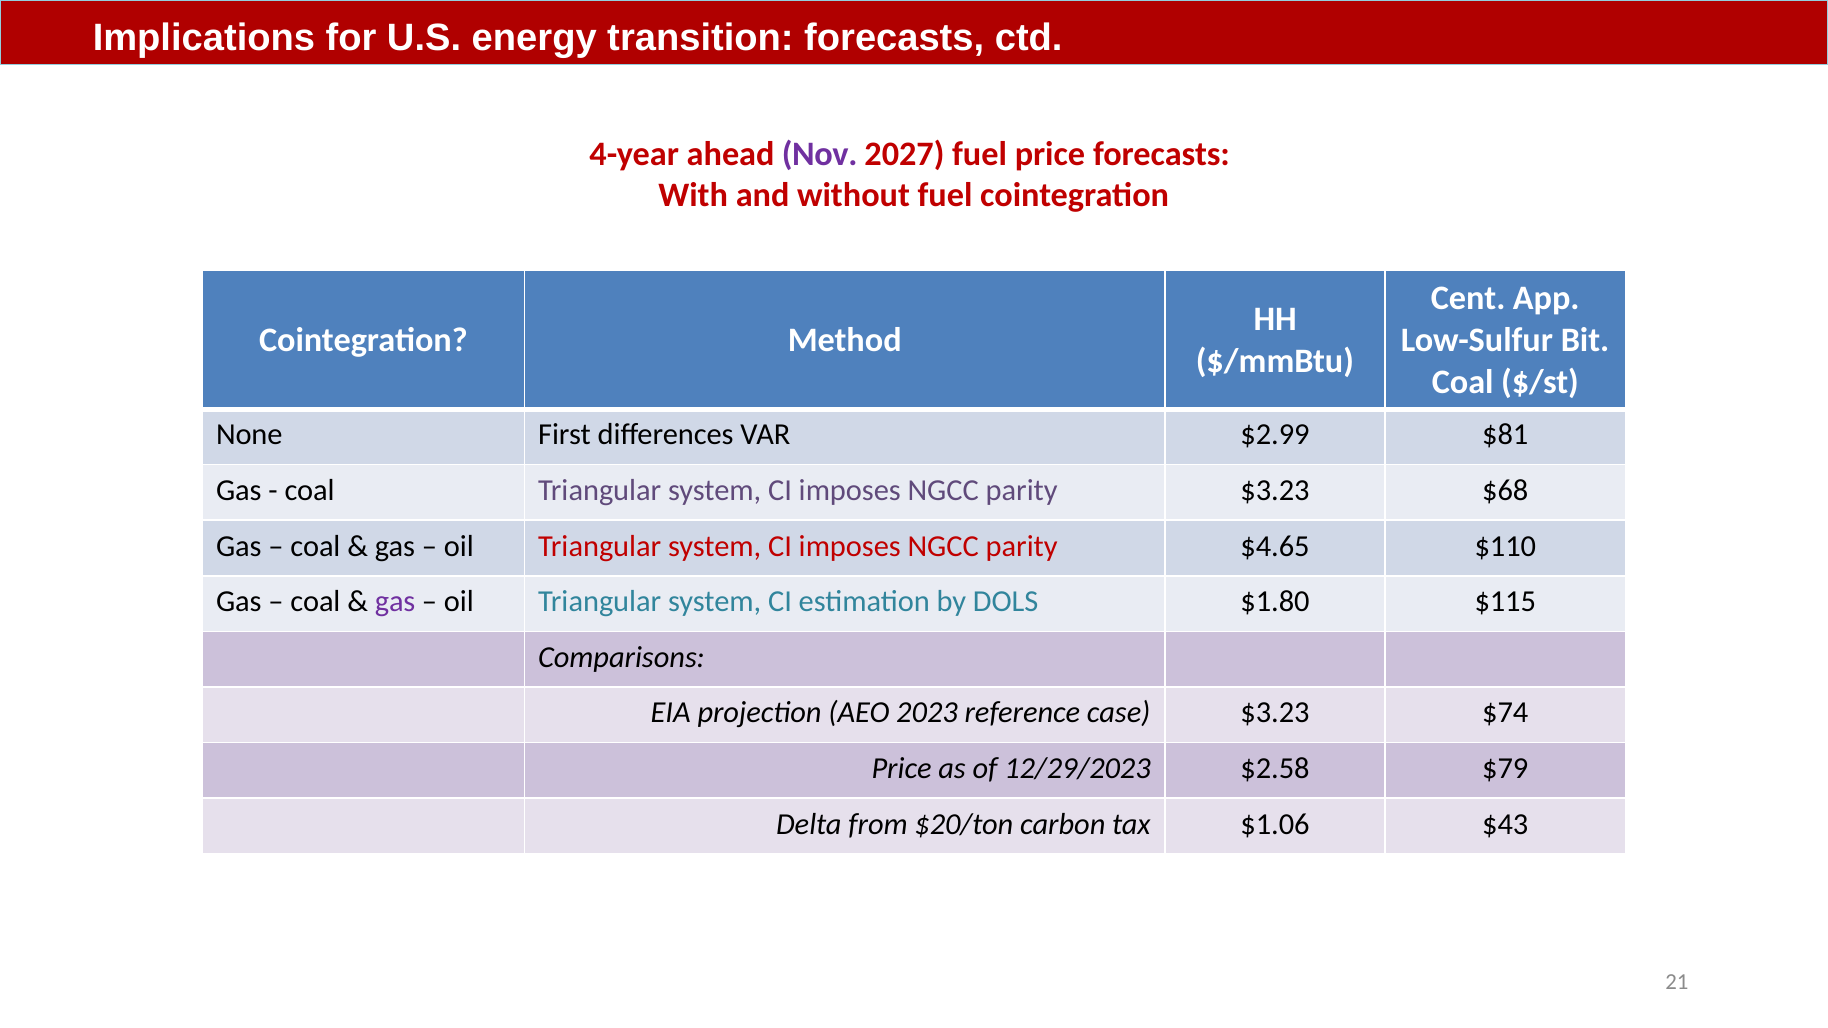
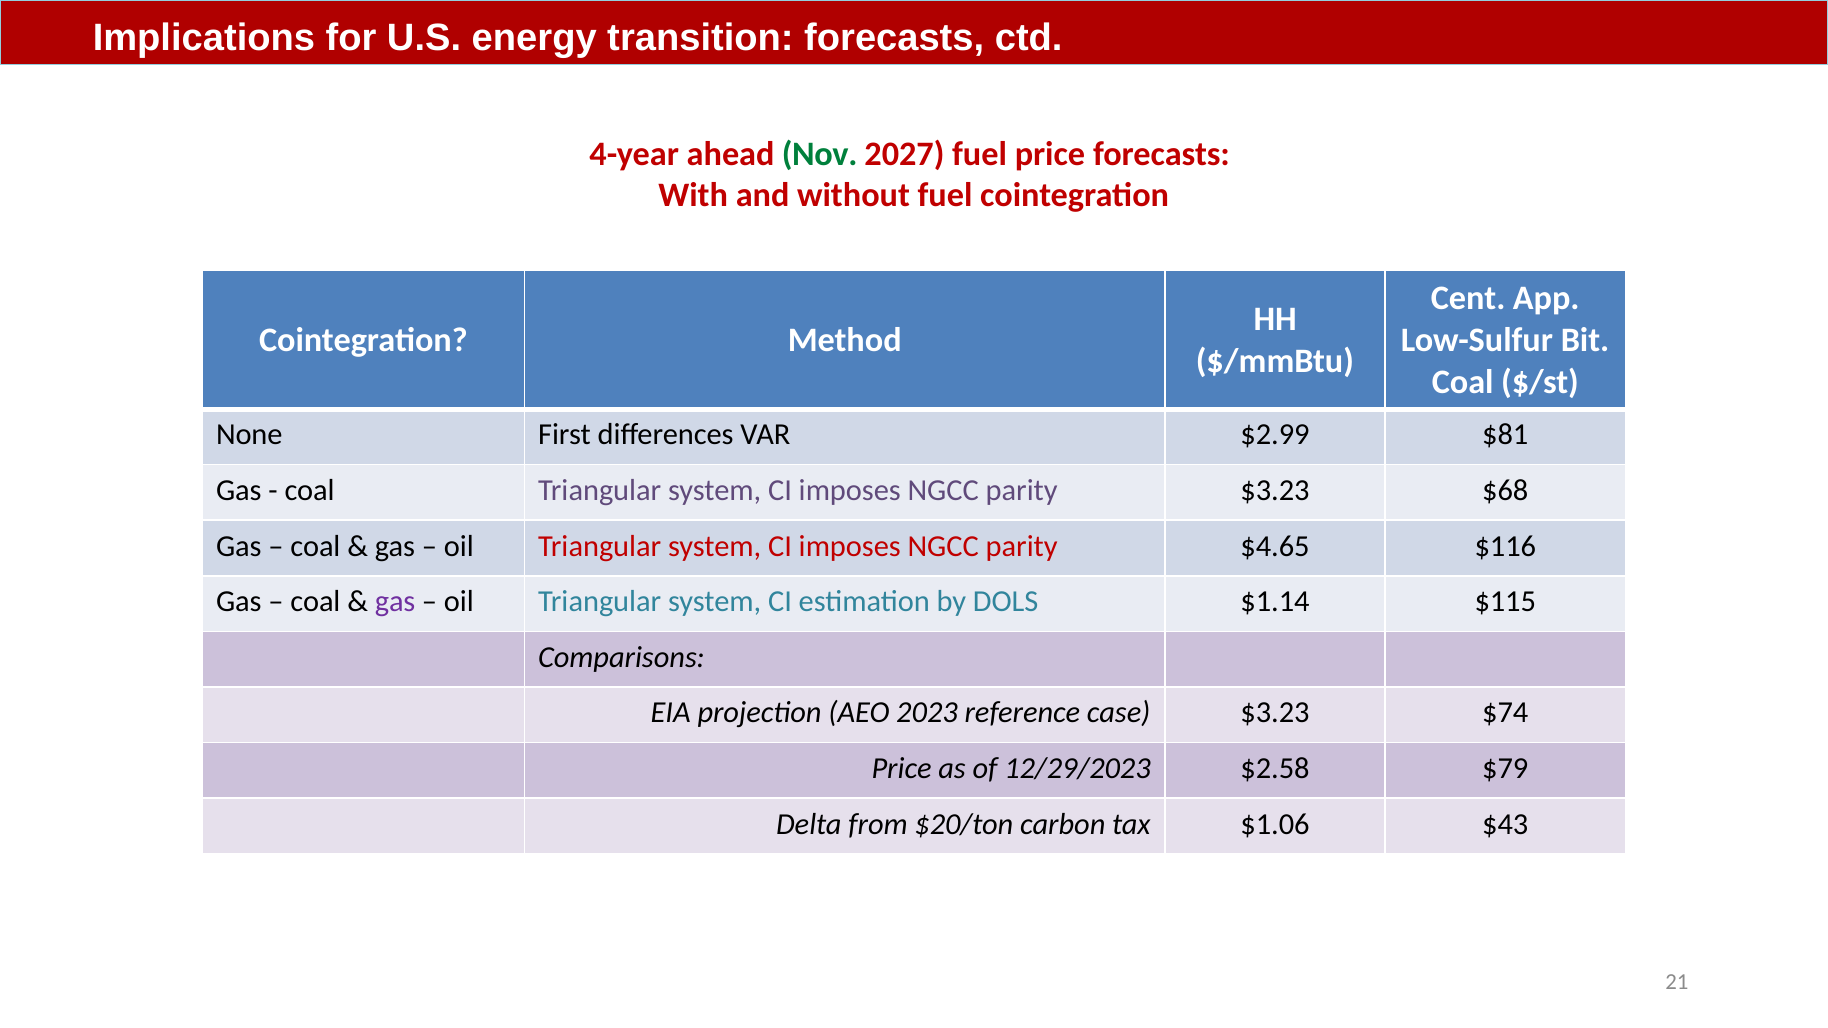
Nov colour: purple -> green
$110: $110 -> $116
$1.80: $1.80 -> $1.14
